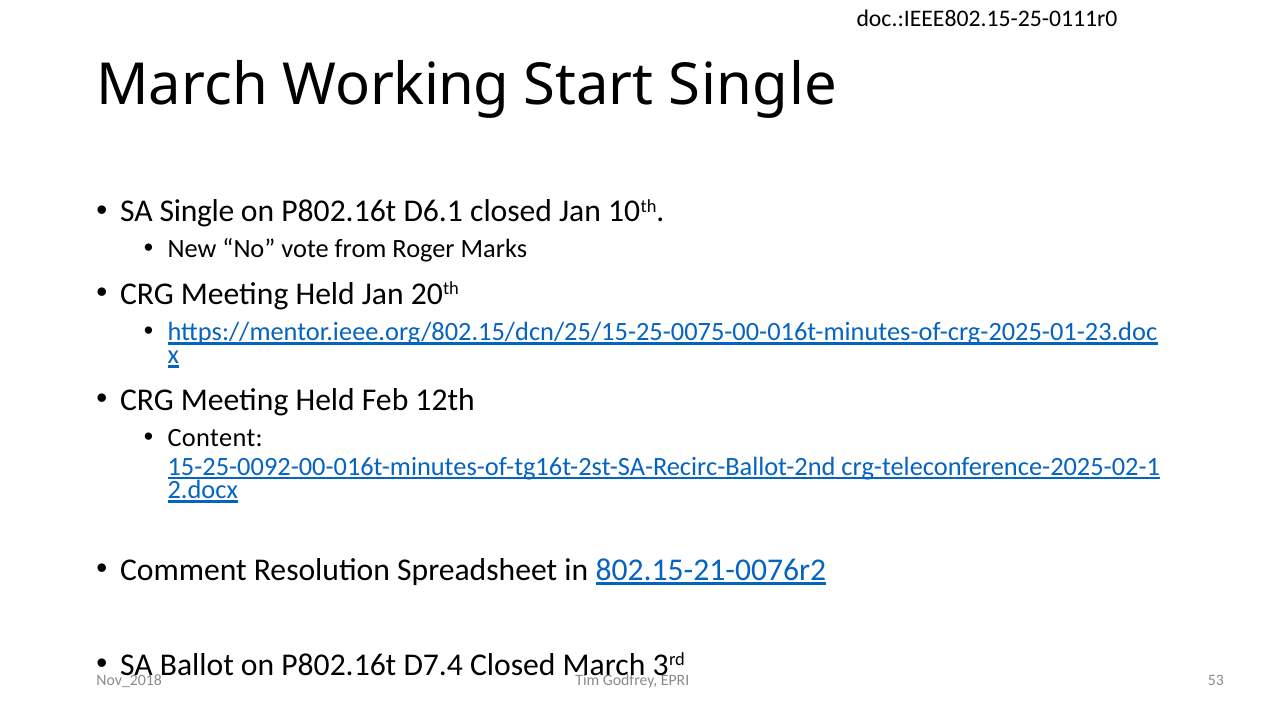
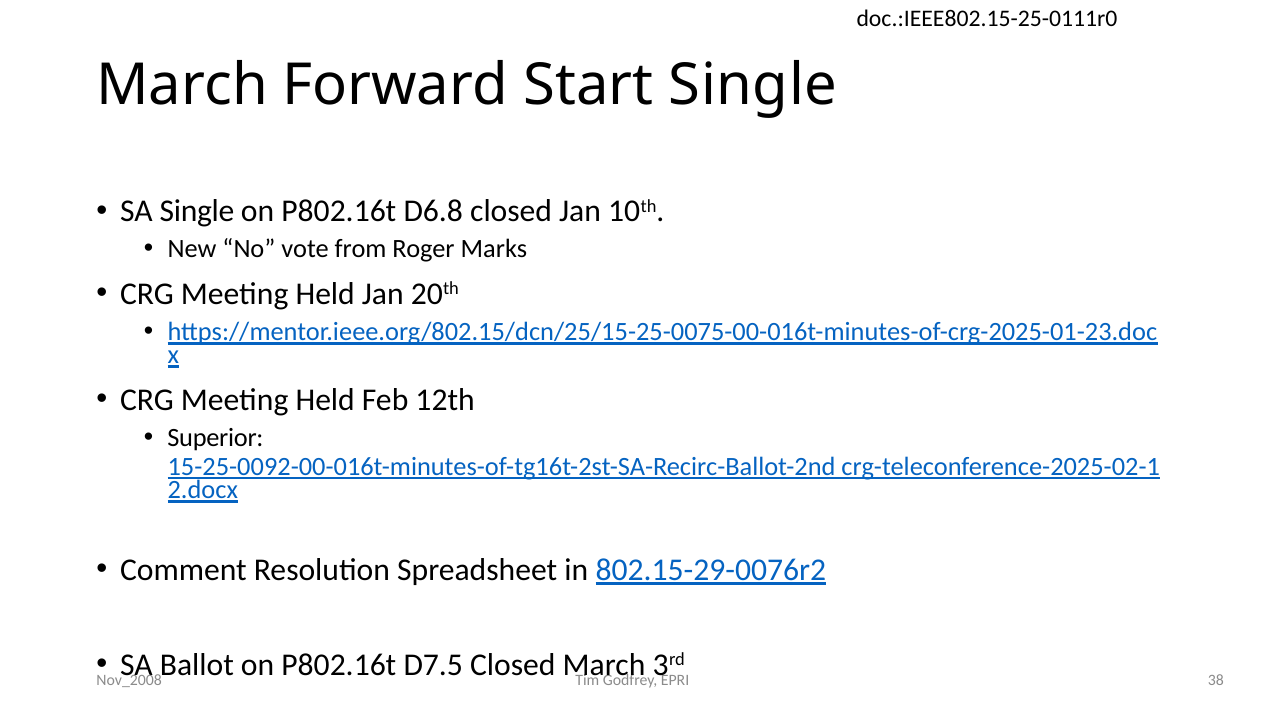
Working: Working -> Forward
D6.1: D6.1 -> D6.8
Content: Content -> Superior
802.15-21-0076r2: 802.15-21-0076r2 -> 802.15-29-0076r2
D7.4: D7.4 -> D7.5
53: 53 -> 38
Nov_2018: Nov_2018 -> Nov_2008
